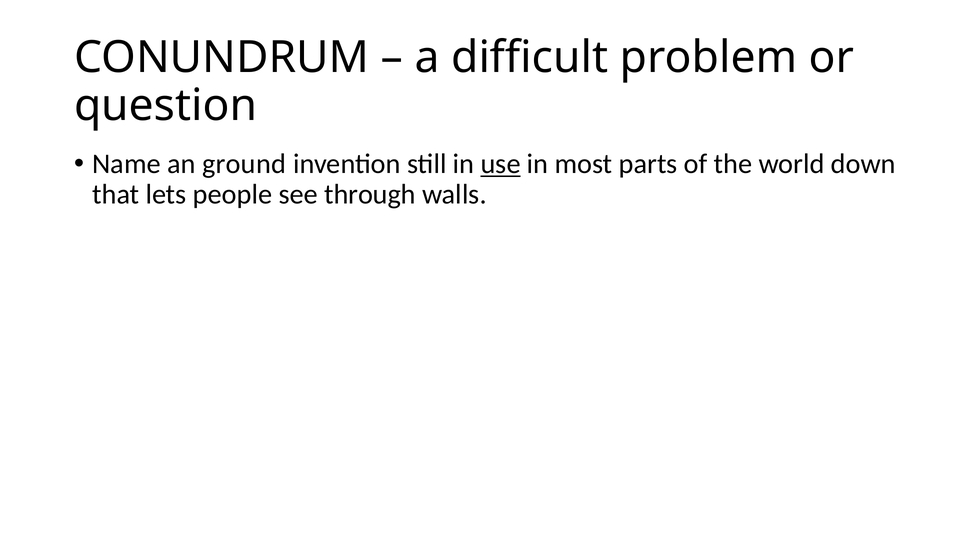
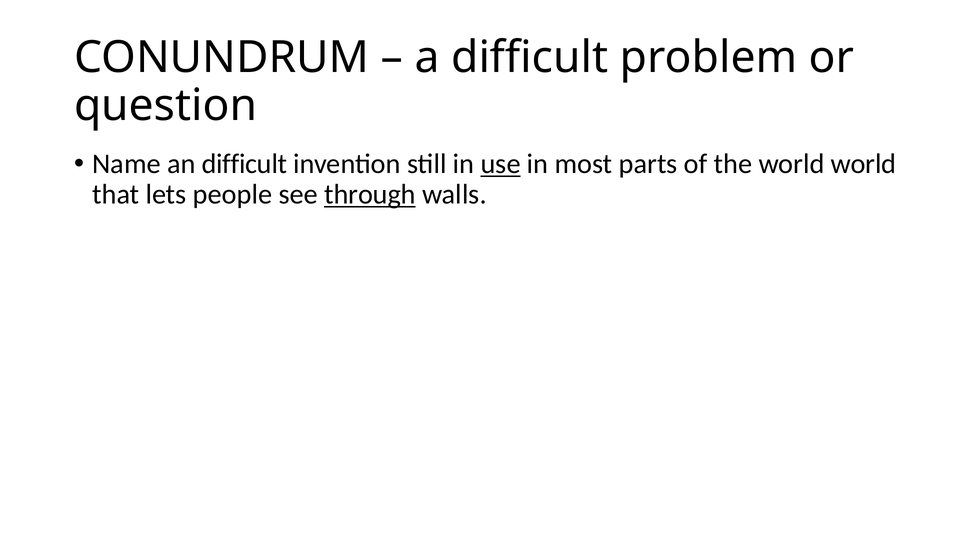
an ground: ground -> difficult
world down: down -> world
through underline: none -> present
